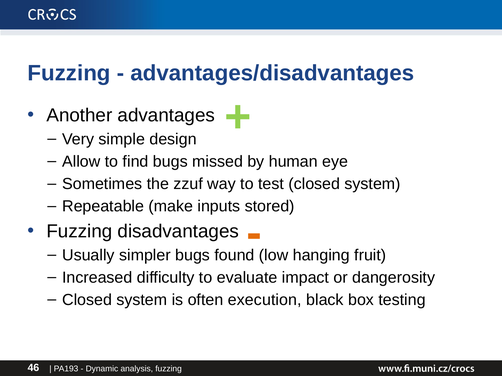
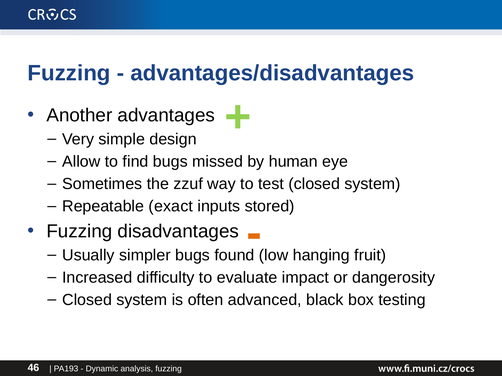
make: make -> exact
execution: execution -> advanced
